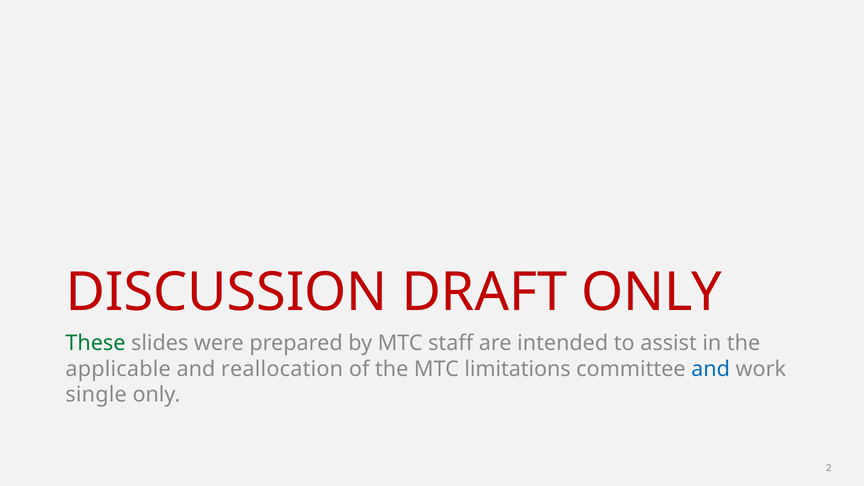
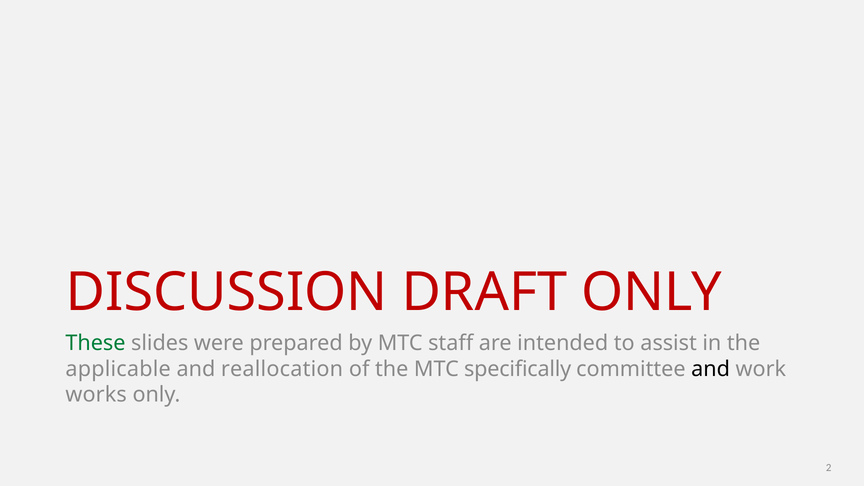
limitations: limitations -> specifically
and at (711, 369) colour: blue -> black
single: single -> works
